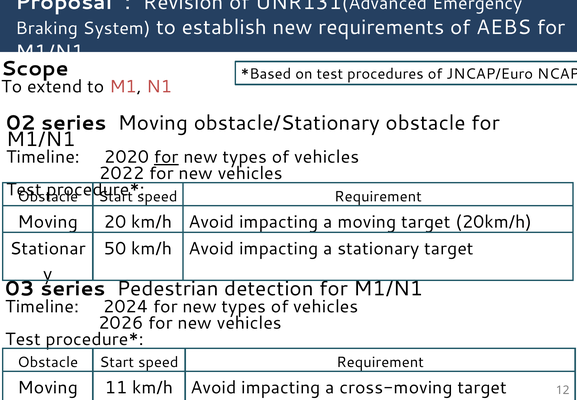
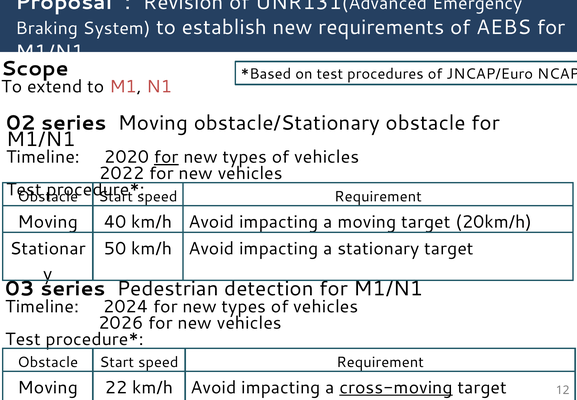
20: 20 -> 40
11: 11 -> 22
cross-moving underline: none -> present
